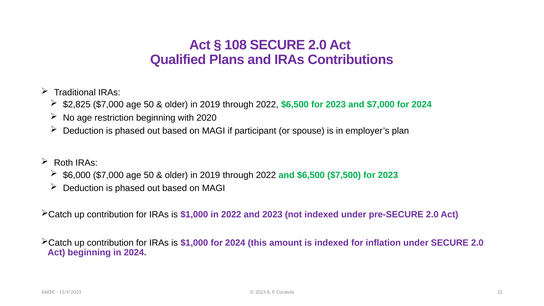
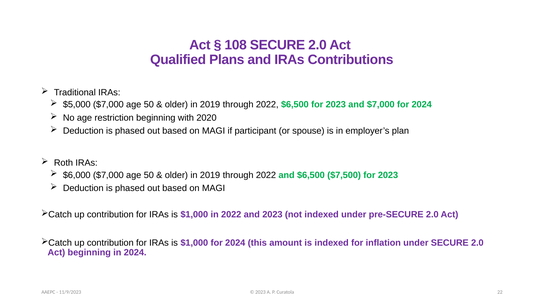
$2,825: $2,825 -> $5,000
